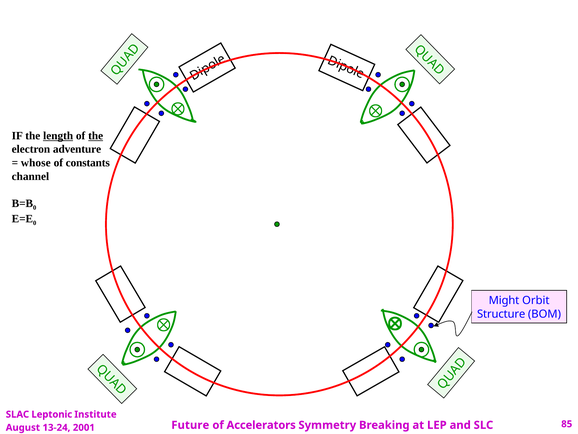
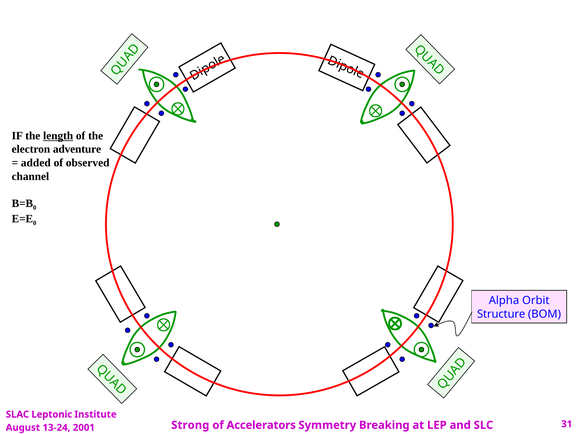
the at (96, 136) underline: present -> none
whose: whose -> added
constants: constants -> observed
Might: Might -> Alpha
Future: Future -> Strong
85: 85 -> 31
